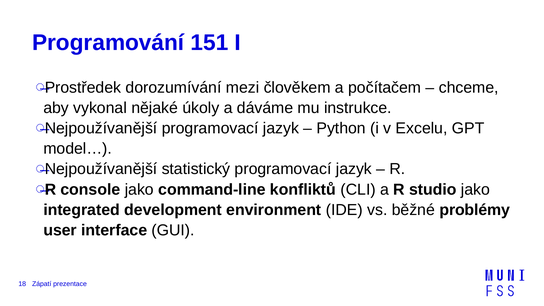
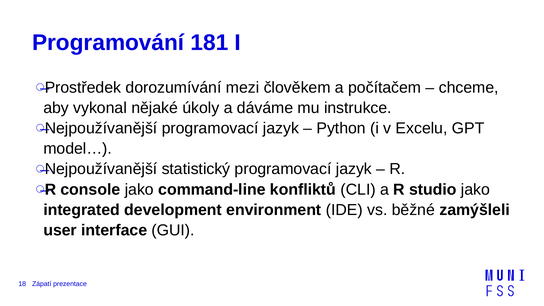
151: 151 -> 181
problémy: problémy -> zamýšleli
